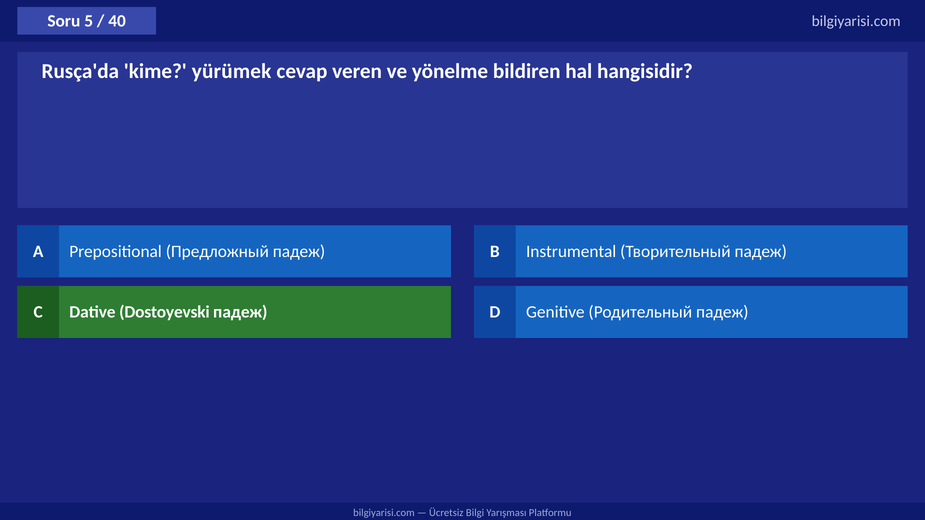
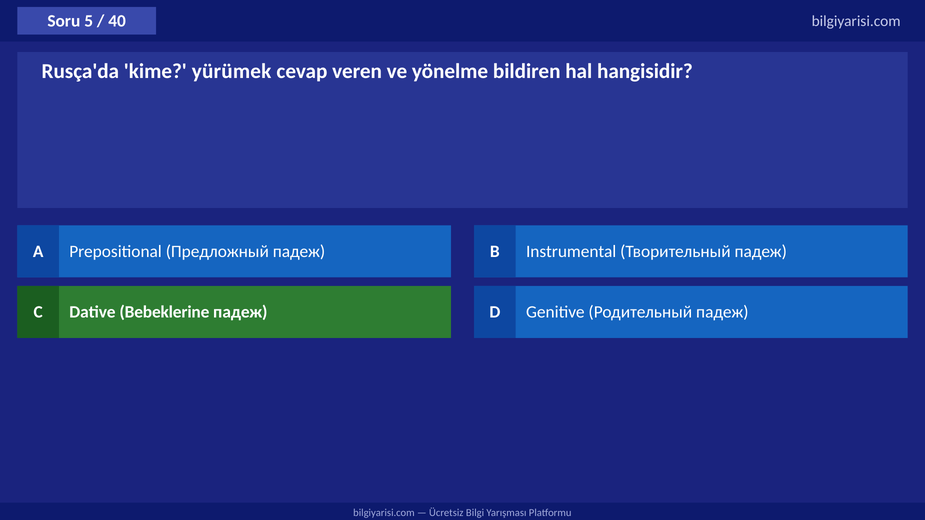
Dostoyevski: Dostoyevski -> Bebeklerine
